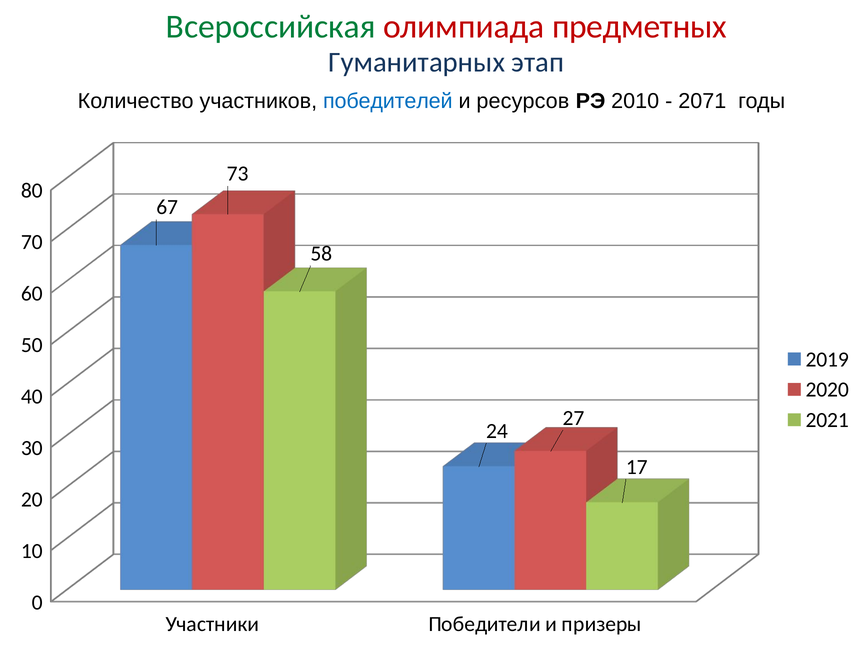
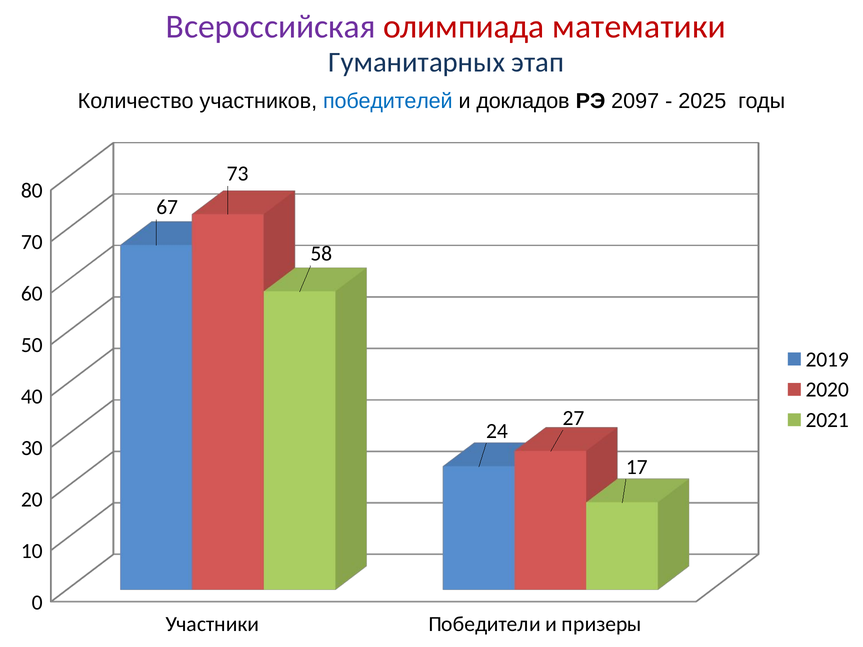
Всероссийская colour: green -> purple
предметных: предметных -> математики
ресурсов: ресурсов -> докладов
2010: 2010 -> 2097
2071: 2071 -> 2025
